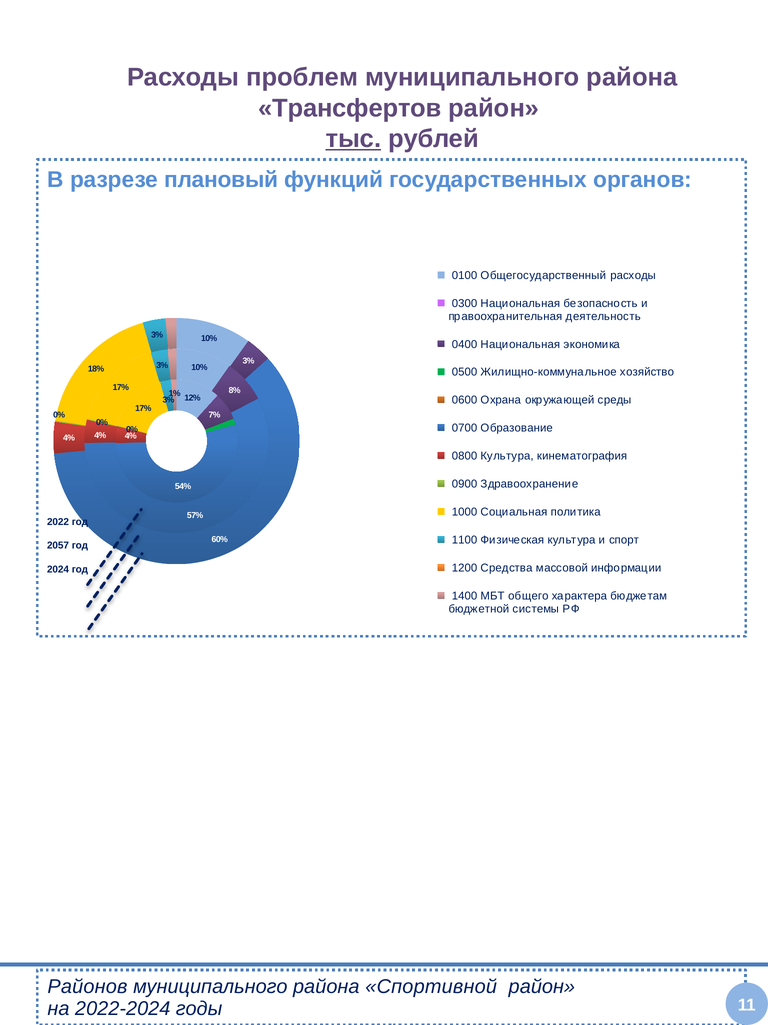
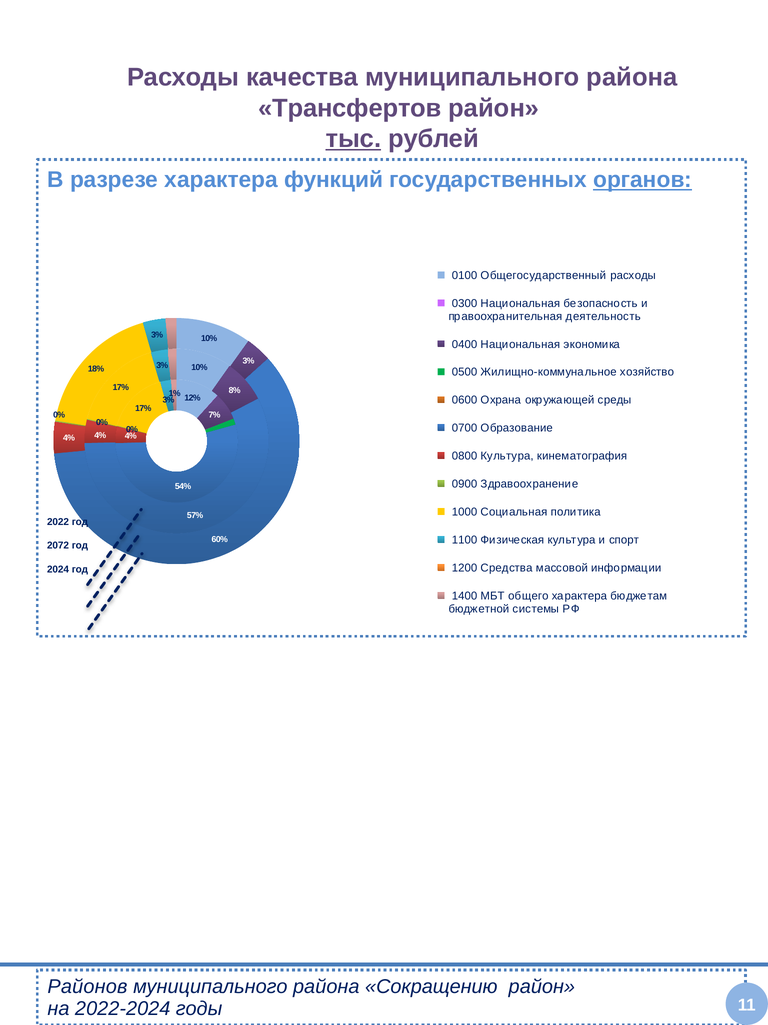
проблем: проблем -> качества
разрезе плановый: плановый -> характера
органов underline: none -> present
2057: 2057 -> 2072
Спортивной: Спортивной -> Сокращению
